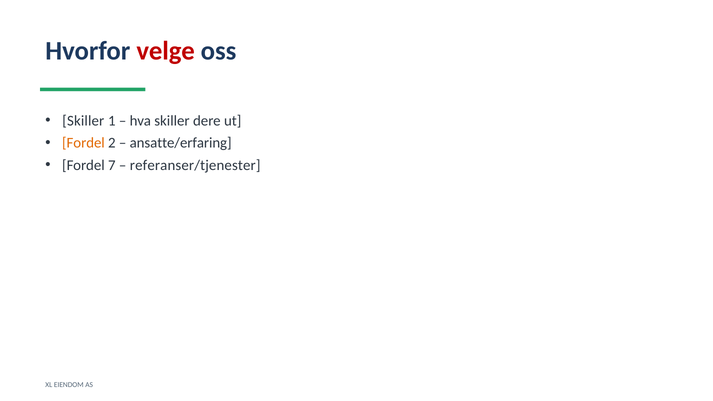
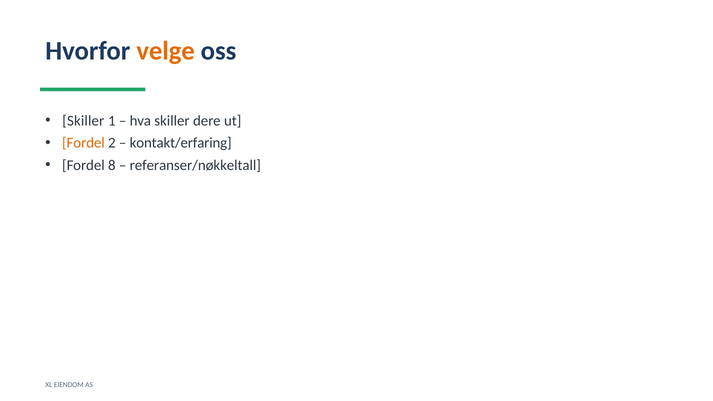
velge colour: red -> orange
ansatte/erfaring: ansatte/erfaring -> kontakt/erfaring
7: 7 -> 8
referanser/tjenester: referanser/tjenester -> referanser/nøkkeltall
